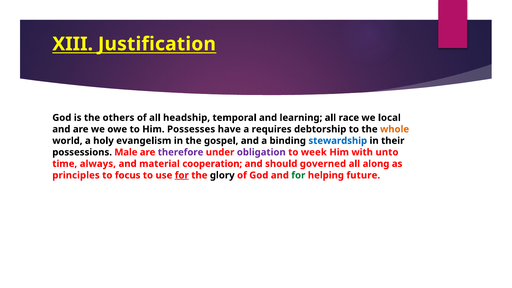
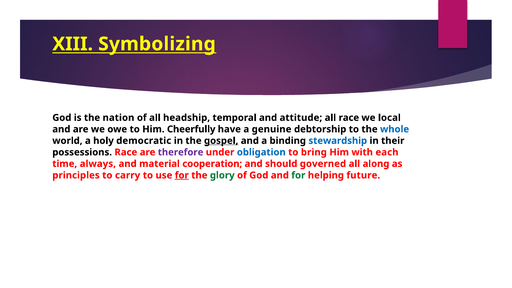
Justification: Justification -> Symbolizing
others: others -> nation
learning: learning -> attitude
Possesses: Possesses -> Cheerfully
requires: requires -> genuine
whole colour: orange -> blue
evangelism: evangelism -> democratic
gospel underline: none -> present
possessions Male: Male -> Race
obligation colour: purple -> blue
week: week -> bring
unto: unto -> each
focus: focus -> carry
glory colour: black -> green
